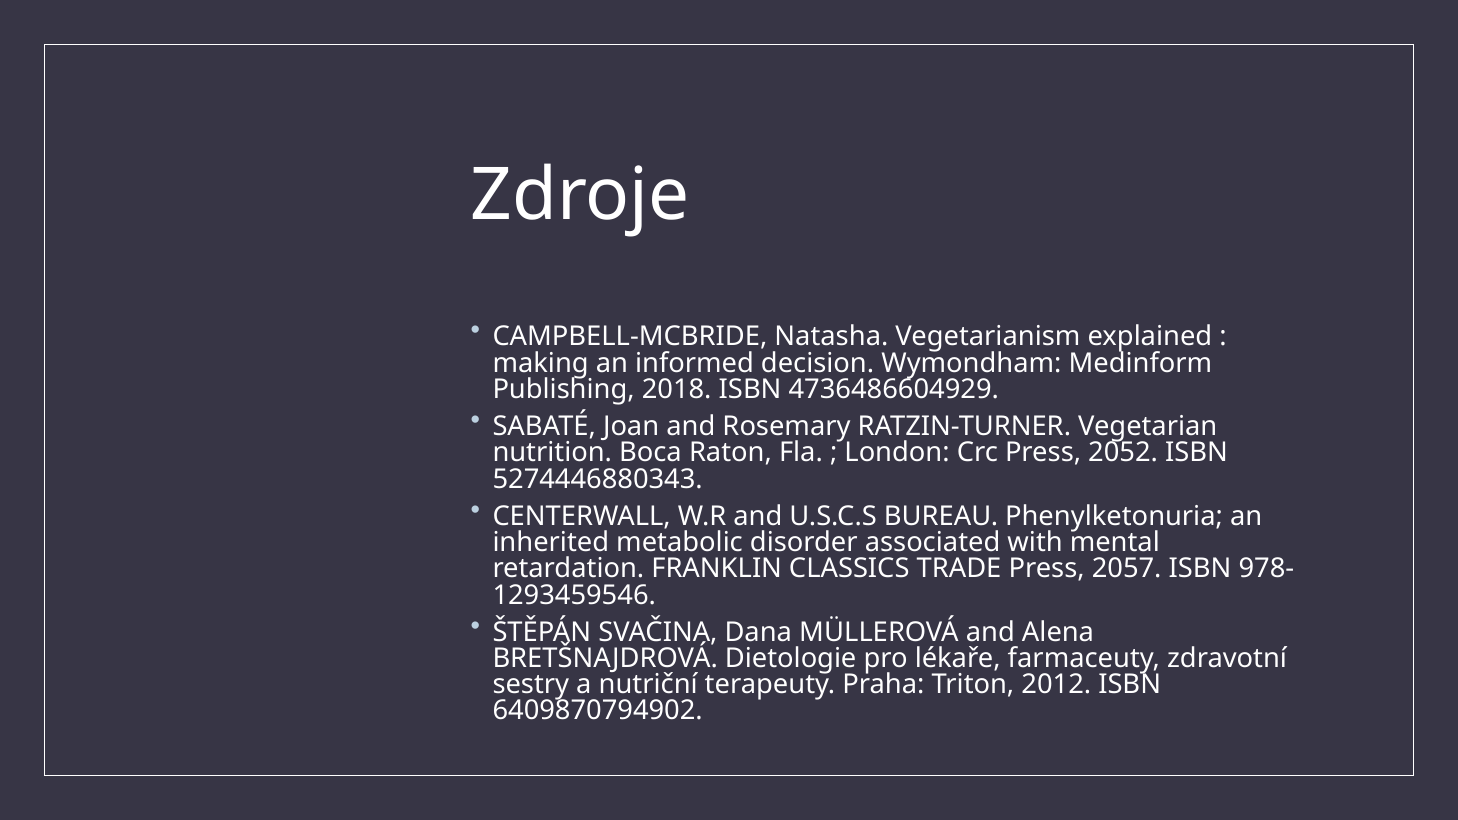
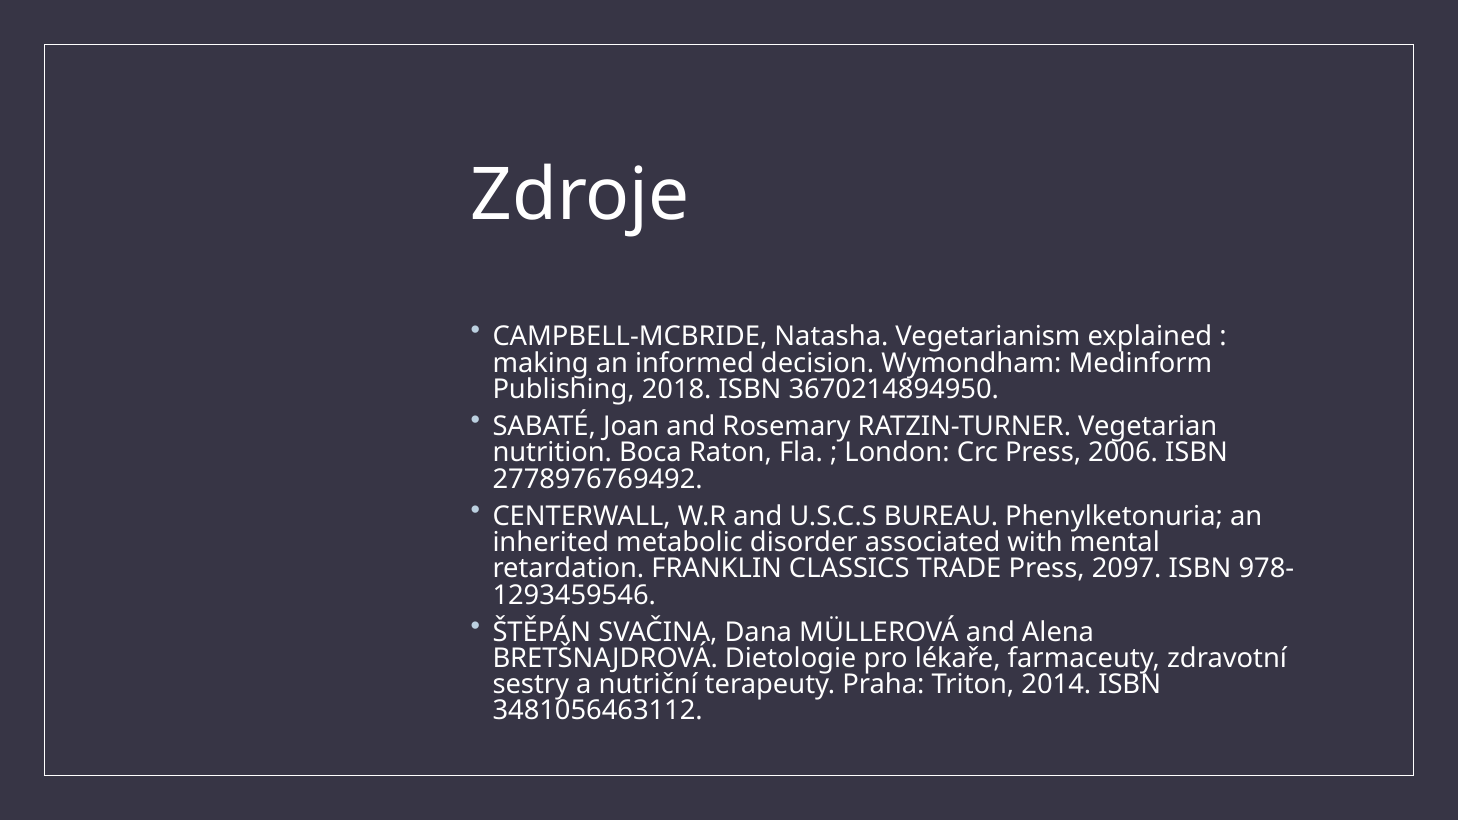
4736486604929: 4736486604929 -> 3670214894950
2052: 2052 -> 2006
5274446880343: 5274446880343 -> 2778976769492
2057: 2057 -> 2097
2012: 2012 -> 2014
6409870794902: 6409870794902 -> 3481056463112
